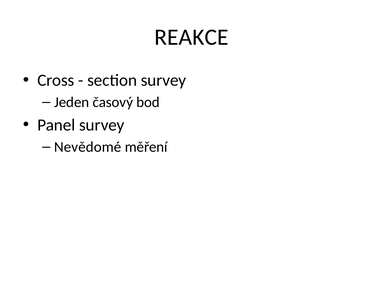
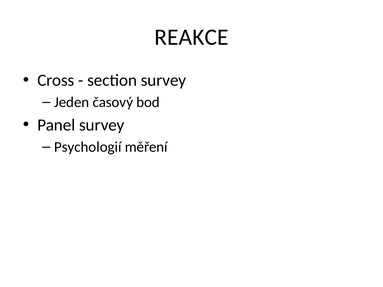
Nevědomé: Nevědomé -> Psychologií
